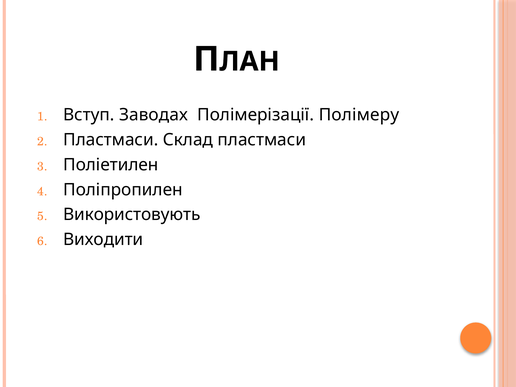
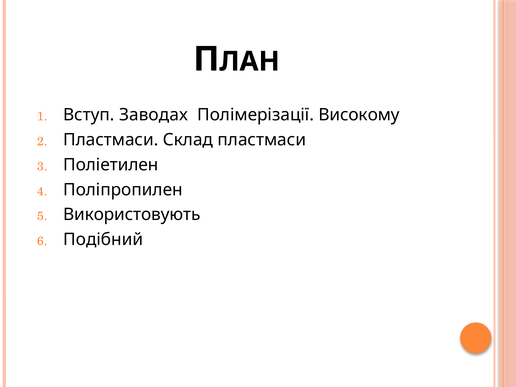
Полімеру: Полімеру -> Високому
Виходити: Виходити -> Подібний
